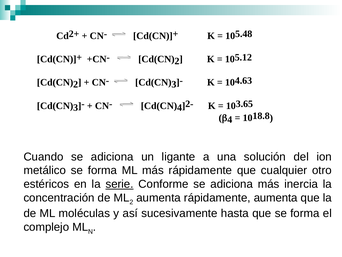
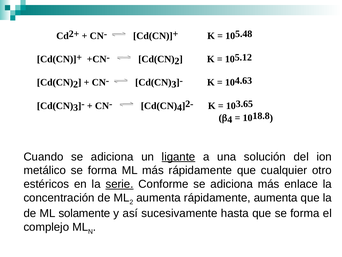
ligante underline: none -> present
inercia: inercia -> enlace
moléculas: moléculas -> solamente
